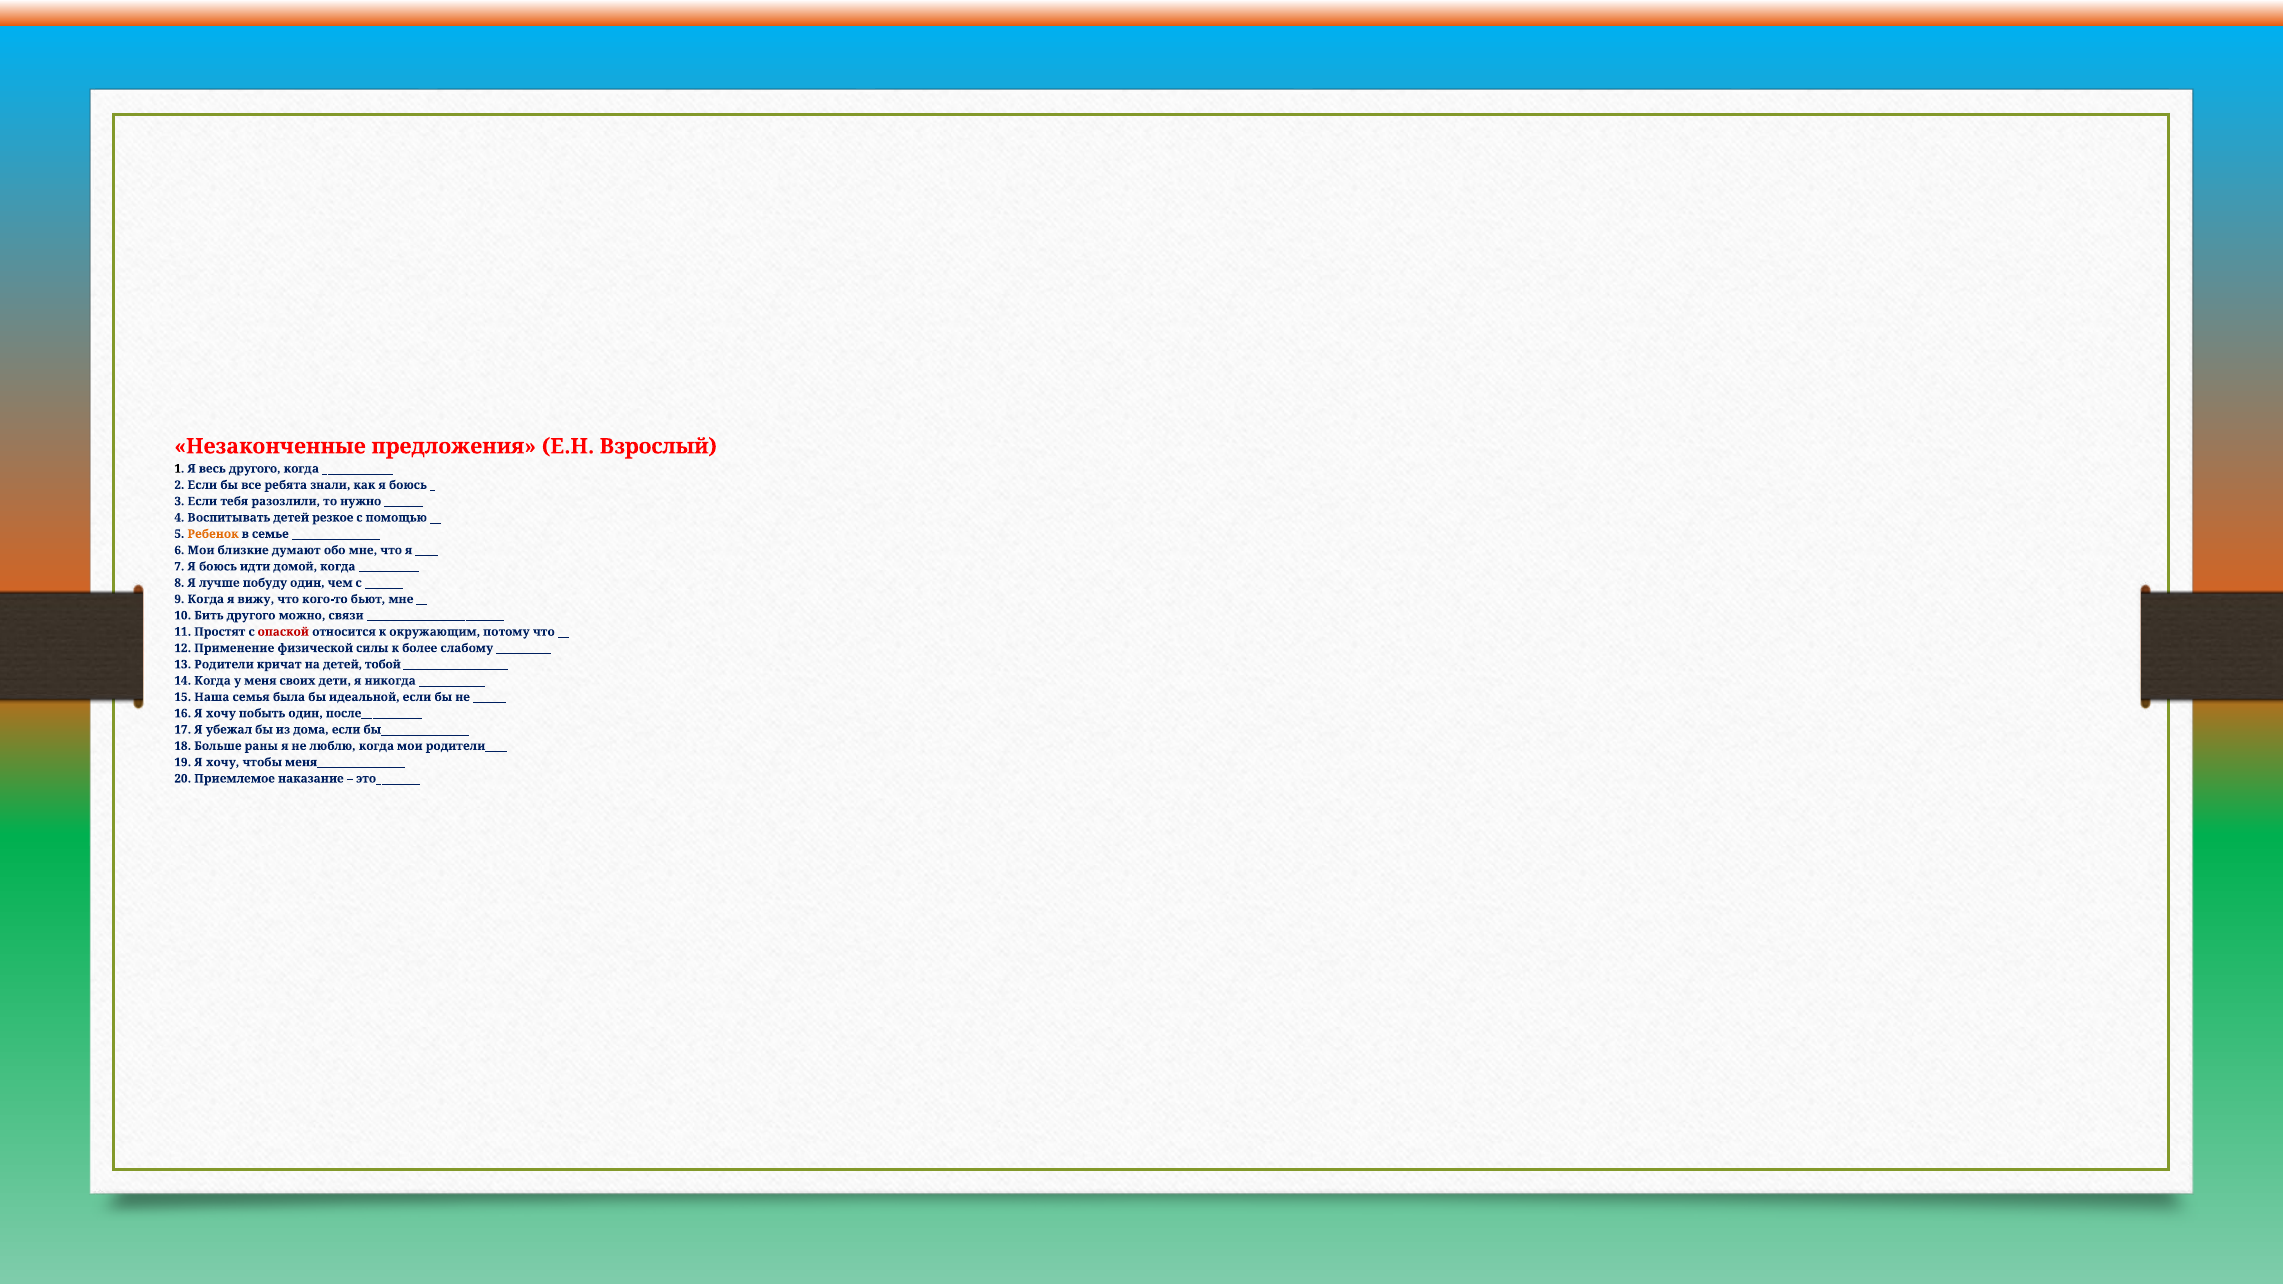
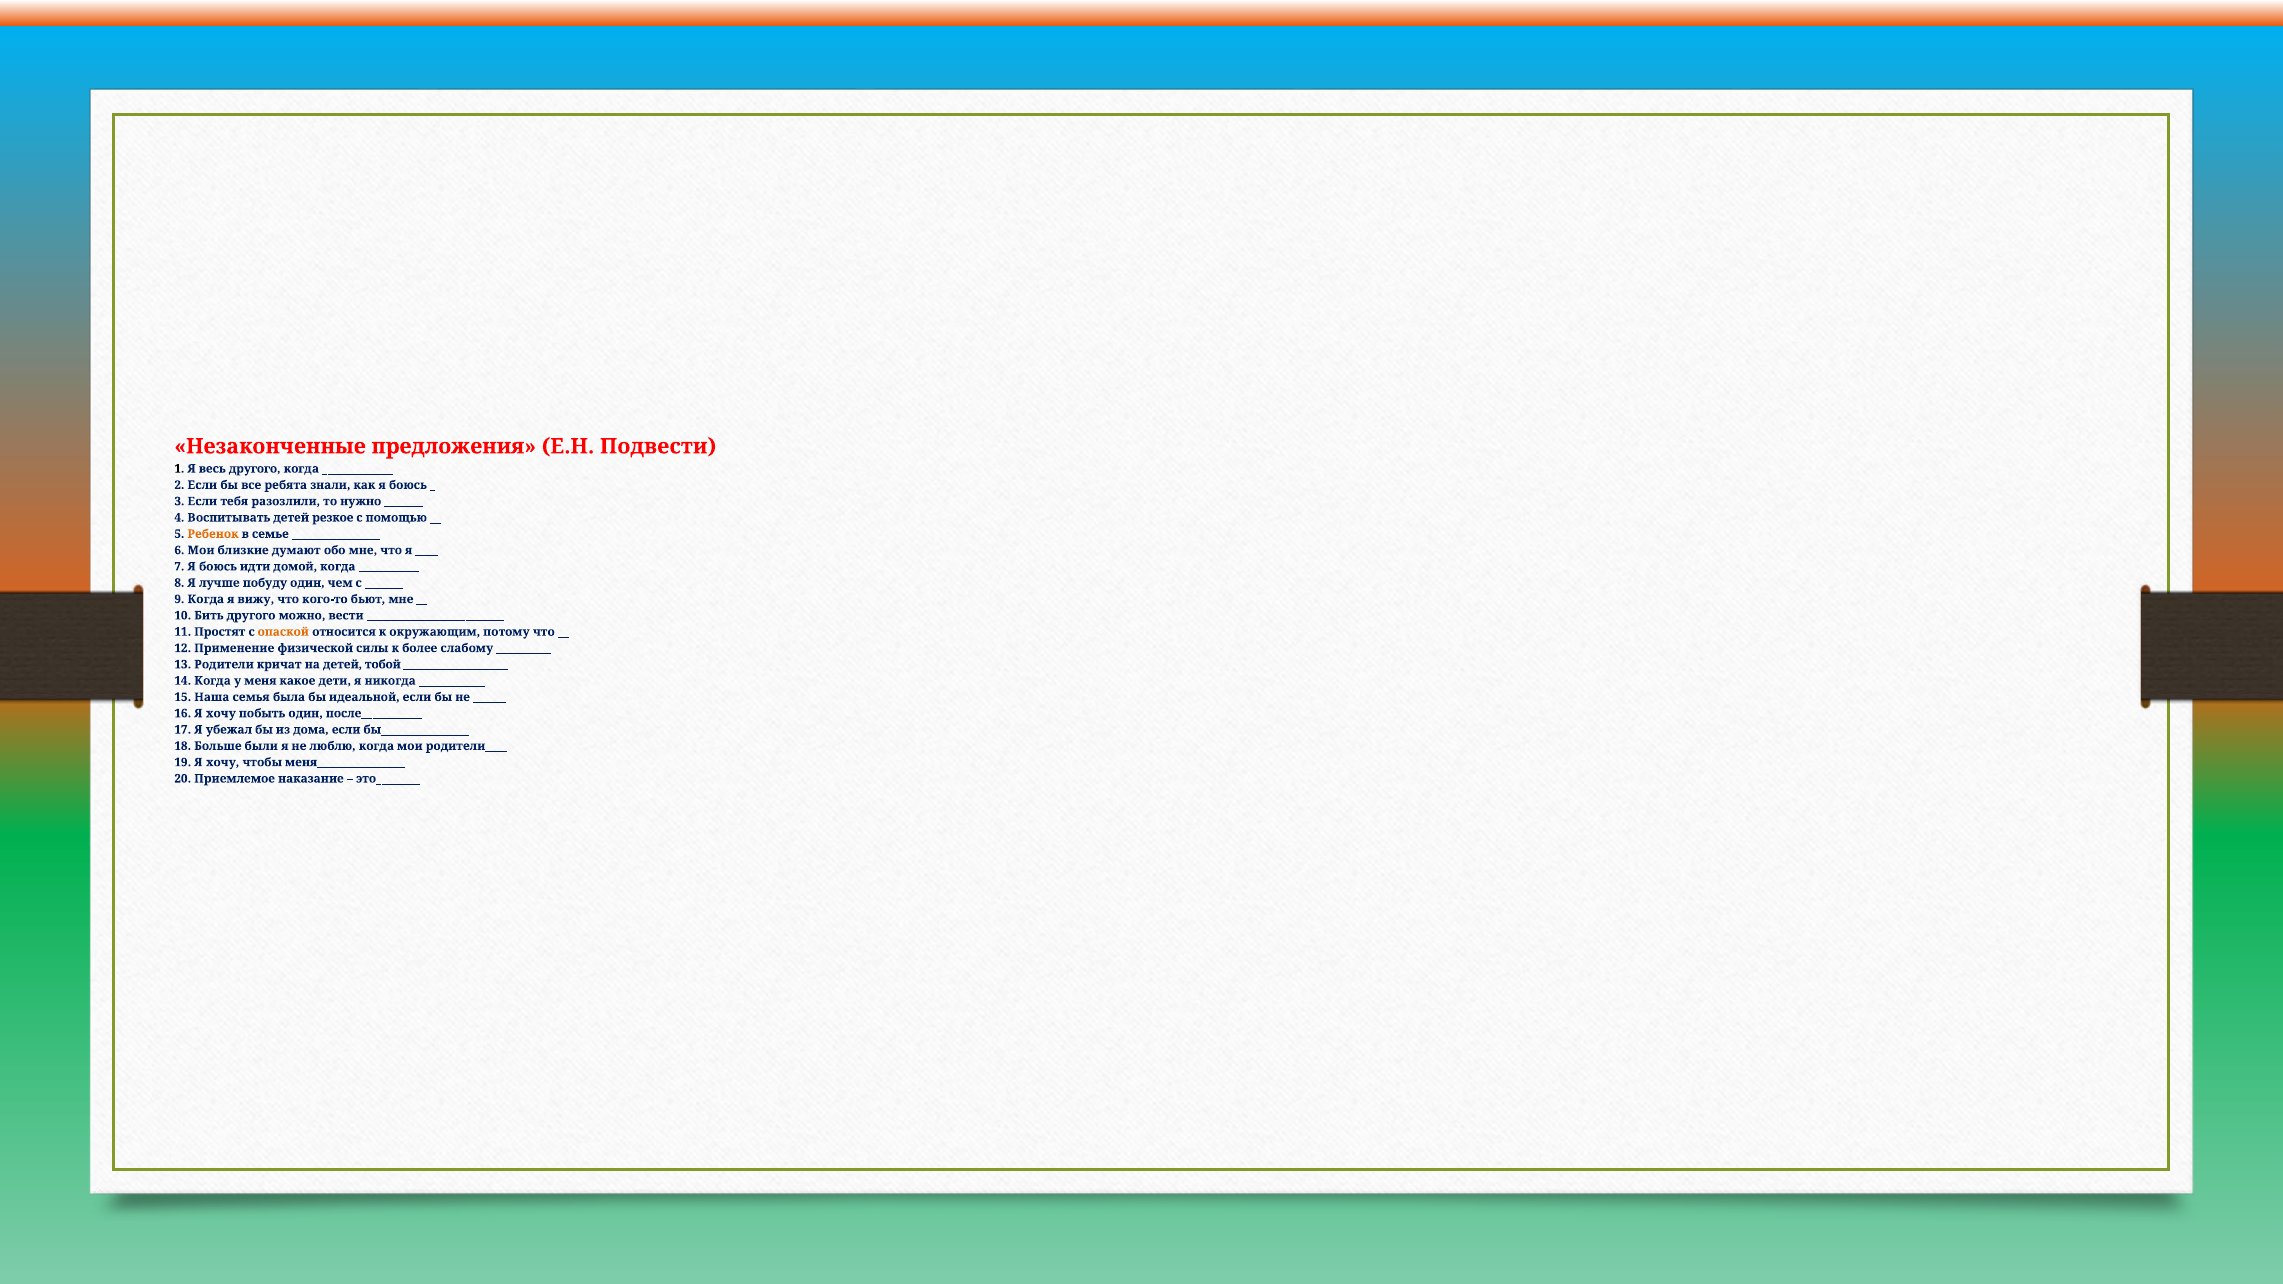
Взрослый: Взрослый -> Подвести
связи: связи -> вести
опаской colour: red -> orange
своих: своих -> какое
раны: раны -> были
